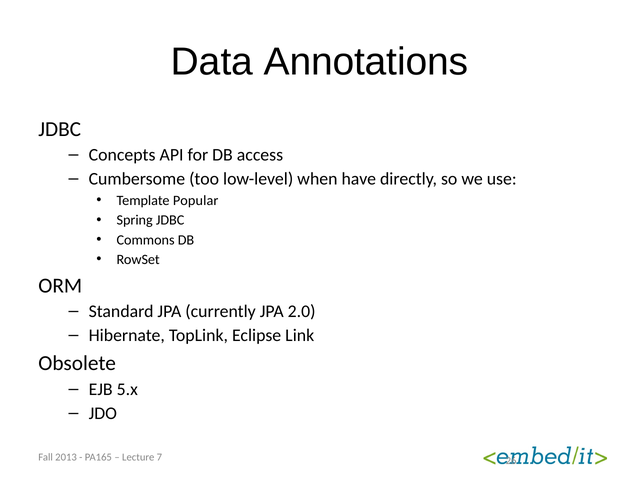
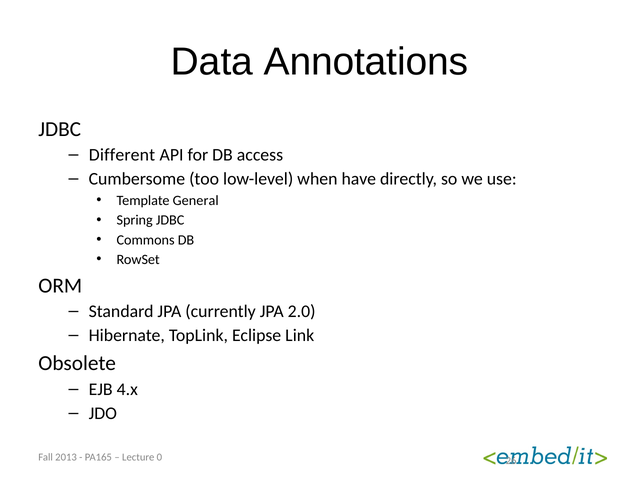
Concepts: Concepts -> Different
Popular: Popular -> General
5.x: 5.x -> 4.x
7: 7 -> 0
